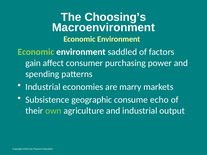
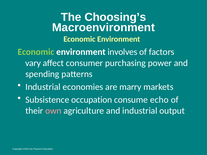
saddled: saddled -> involves
gain: gain -> vary
geographic: geographic -> occupation
own colour: light green -> pink
